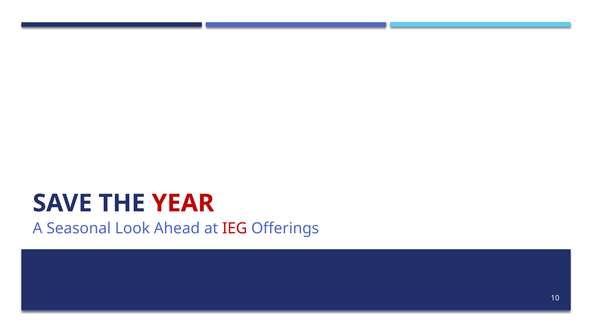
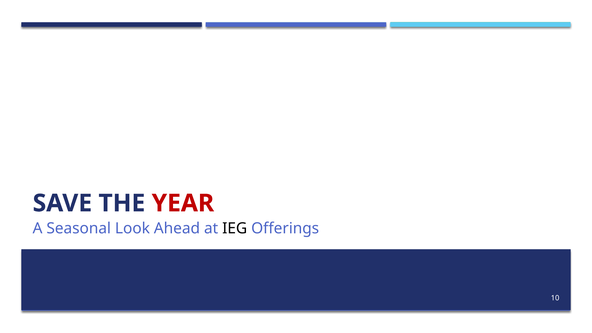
IEG colour: red -> black
